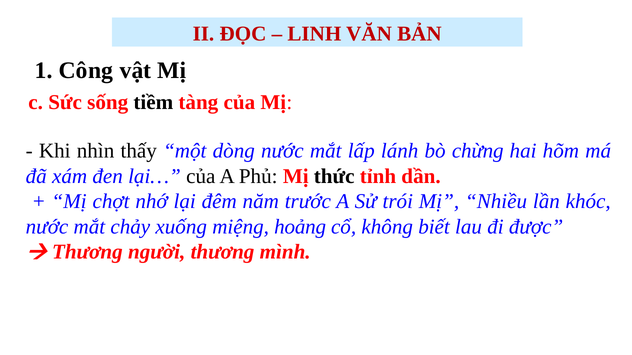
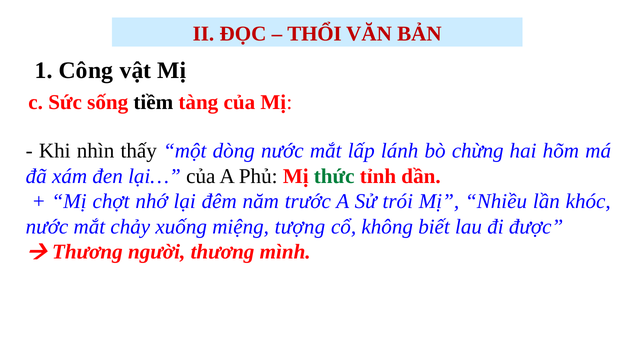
LINH: LINH -> THỔI
thức colour: black -> green
hoảng: hoảng -> tượng
